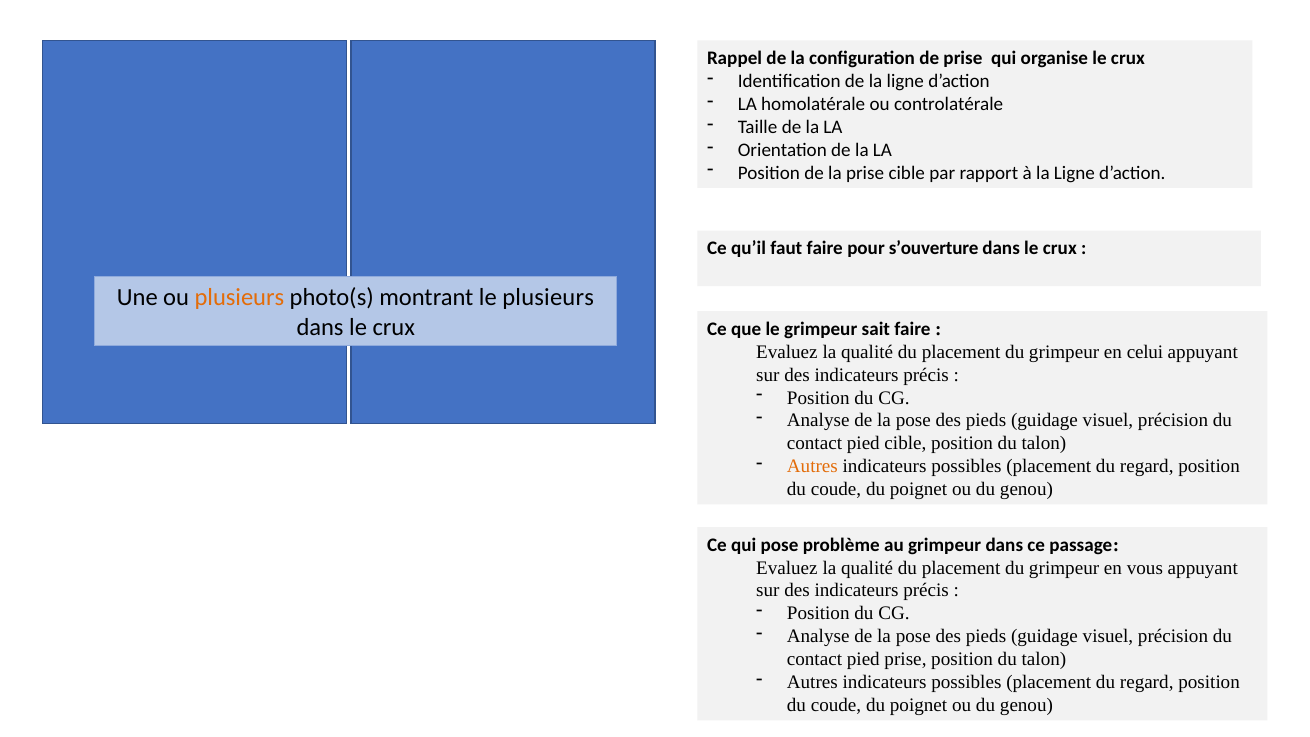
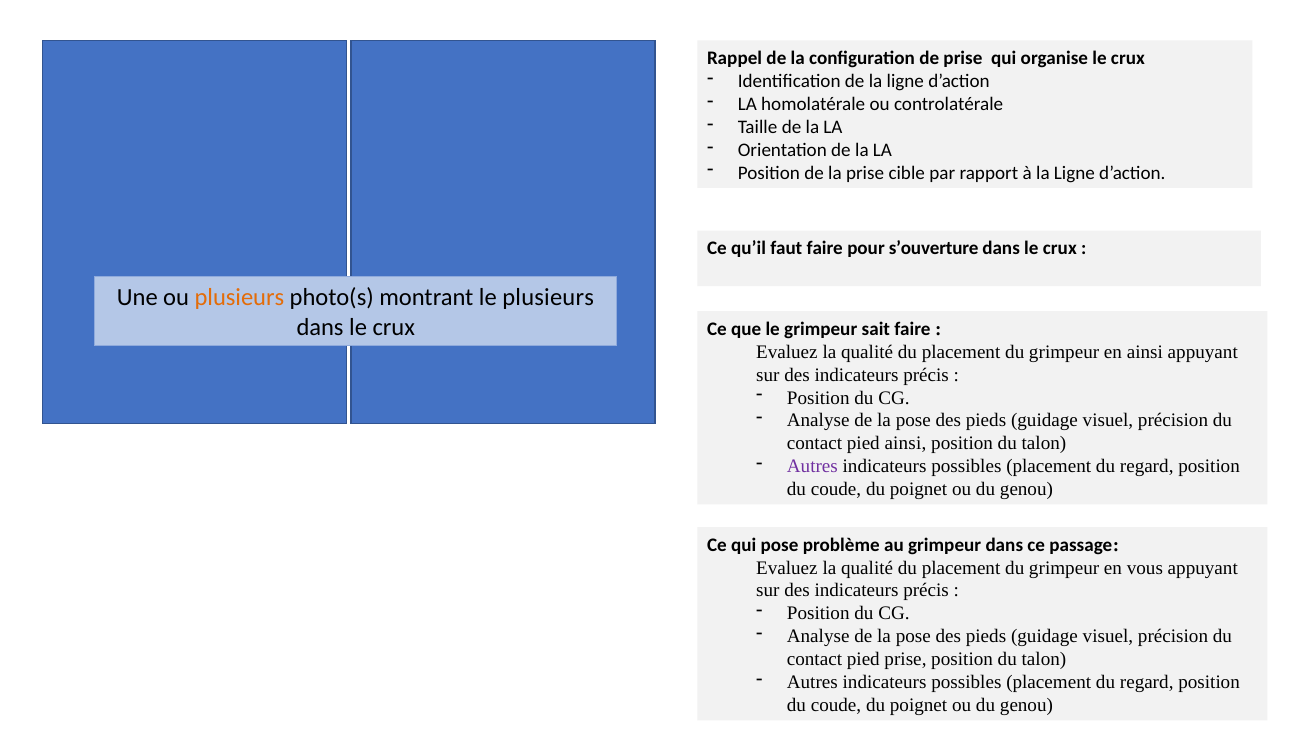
en celui: celui -> ainsi
pied cible: cible -> ainsi
Autres at (812, 466) colour: orange -> purple
